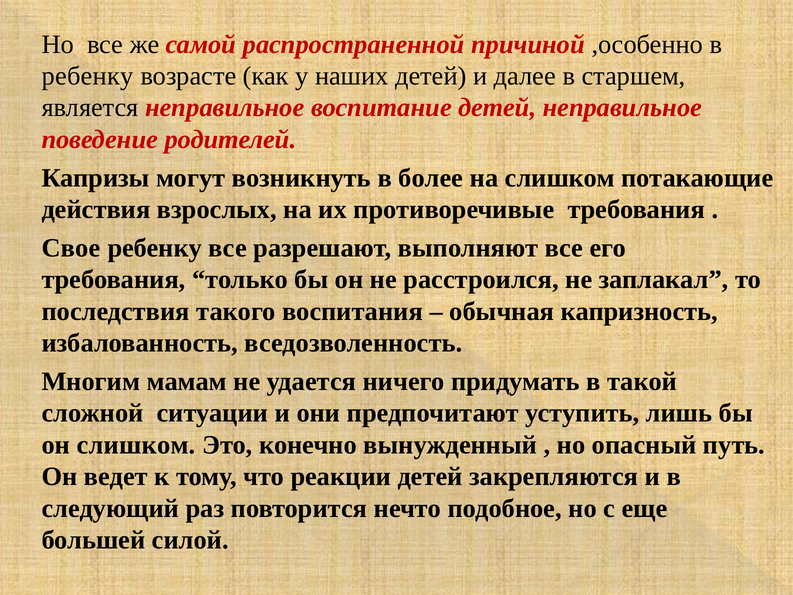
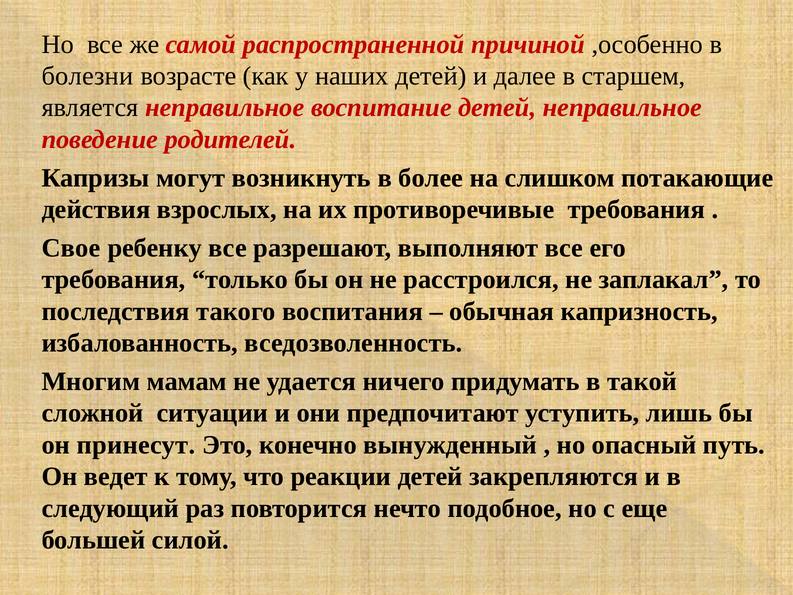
ребенку at (88, 76): ребенку -> болезни
он слишком: слишком -> принесут
